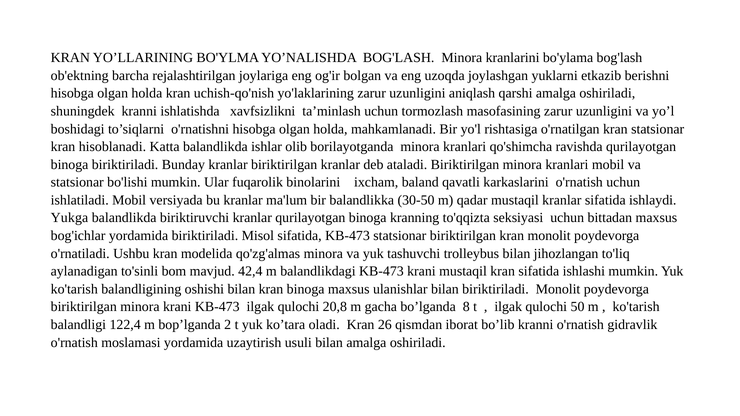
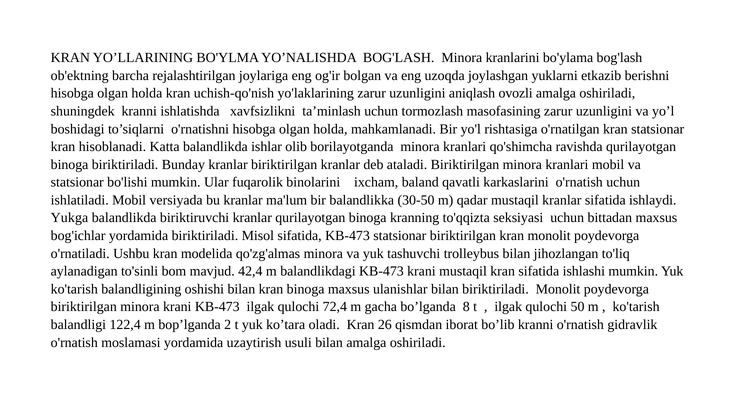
qarshi: qarshi -> ovozli
20,8: 20,8 -> 72,4
